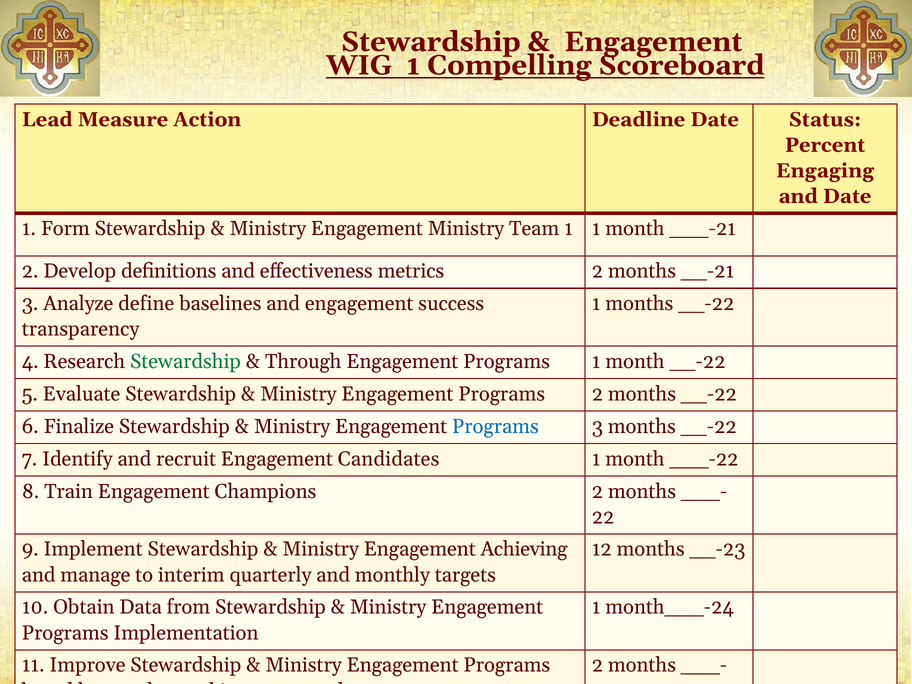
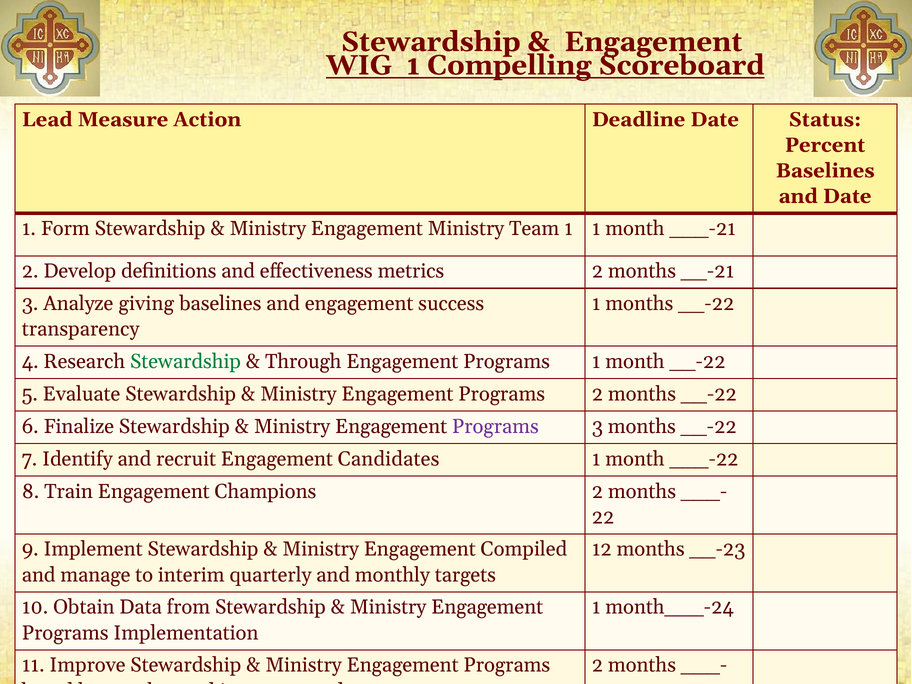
Engaging at (825, 171): Engaging -> Baselines
define: define -> giving
Programs at (495, 426) colour: blue -> purple
Achieving: Achieving -> Compiled
